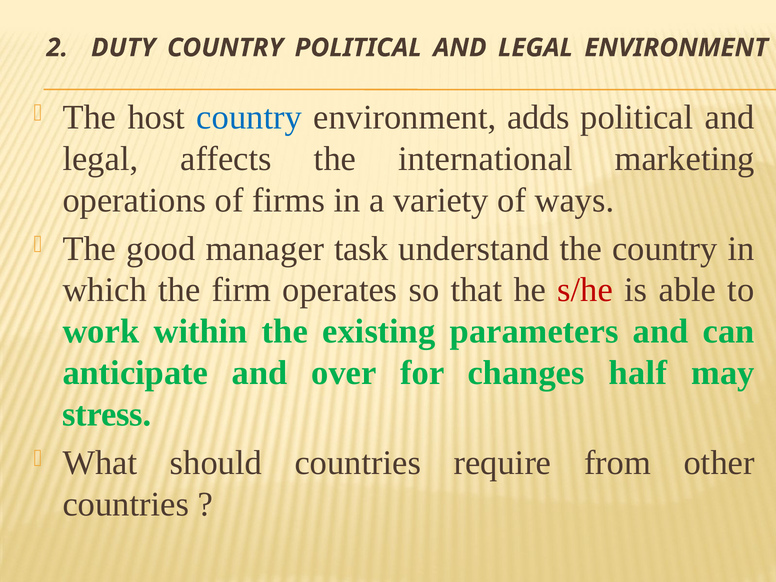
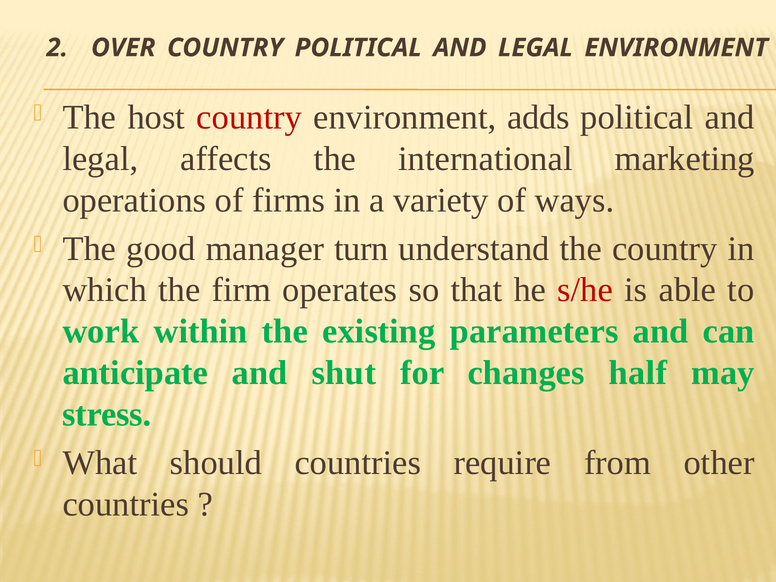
DUTY: DUTY -> OVER
country at (249, 117) colour: blue -> red
task: task -> turn
over: over -> shut
